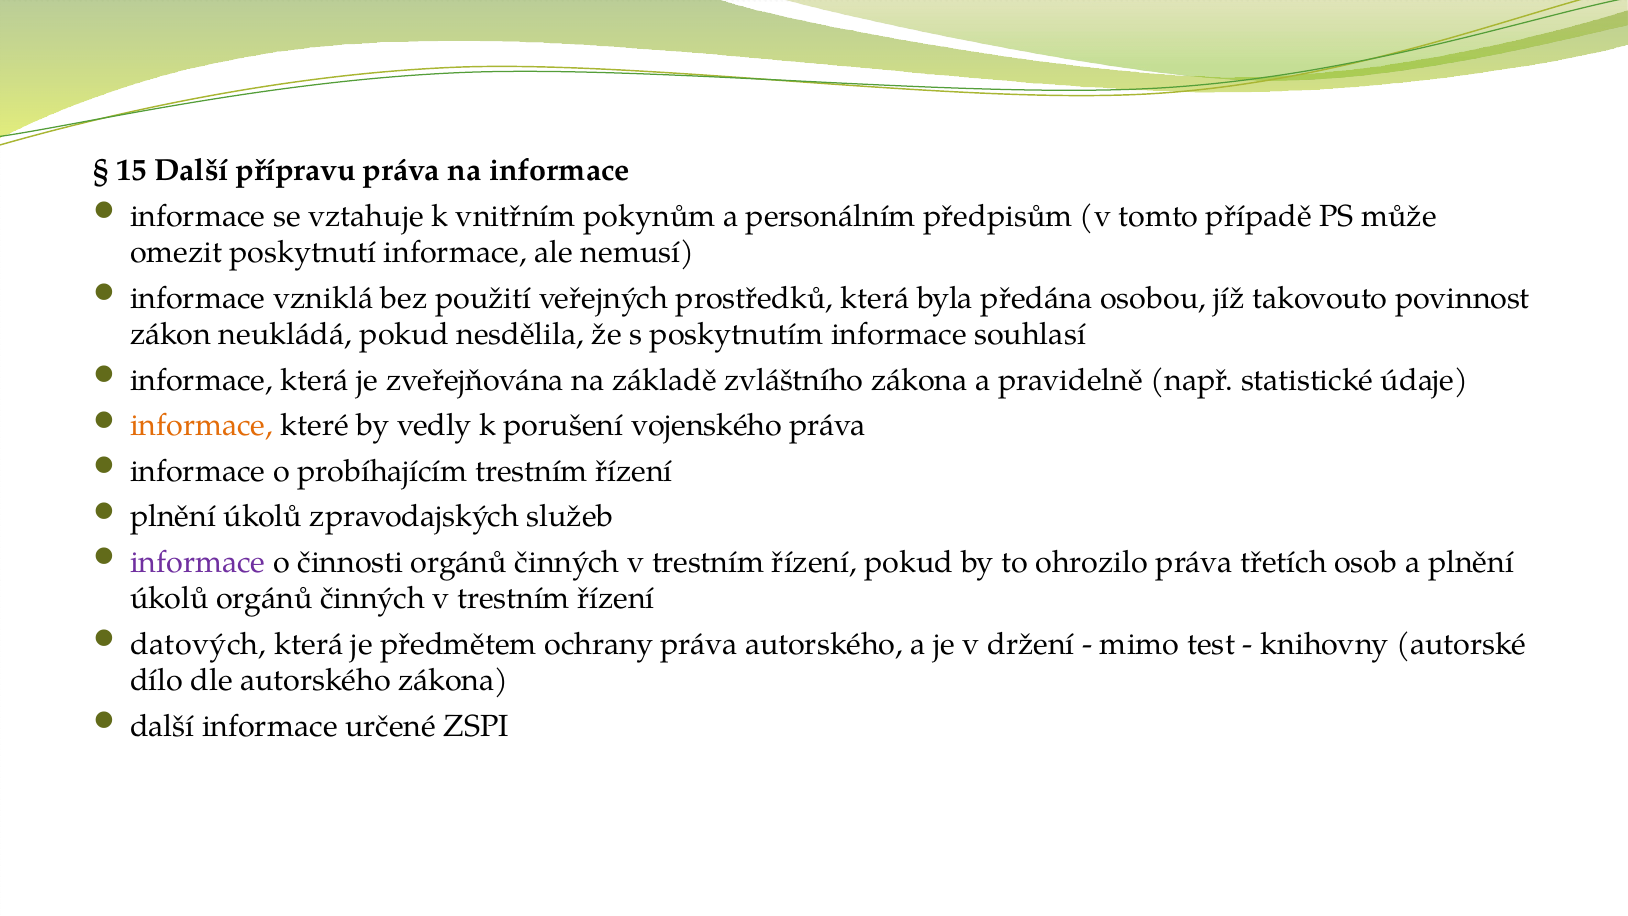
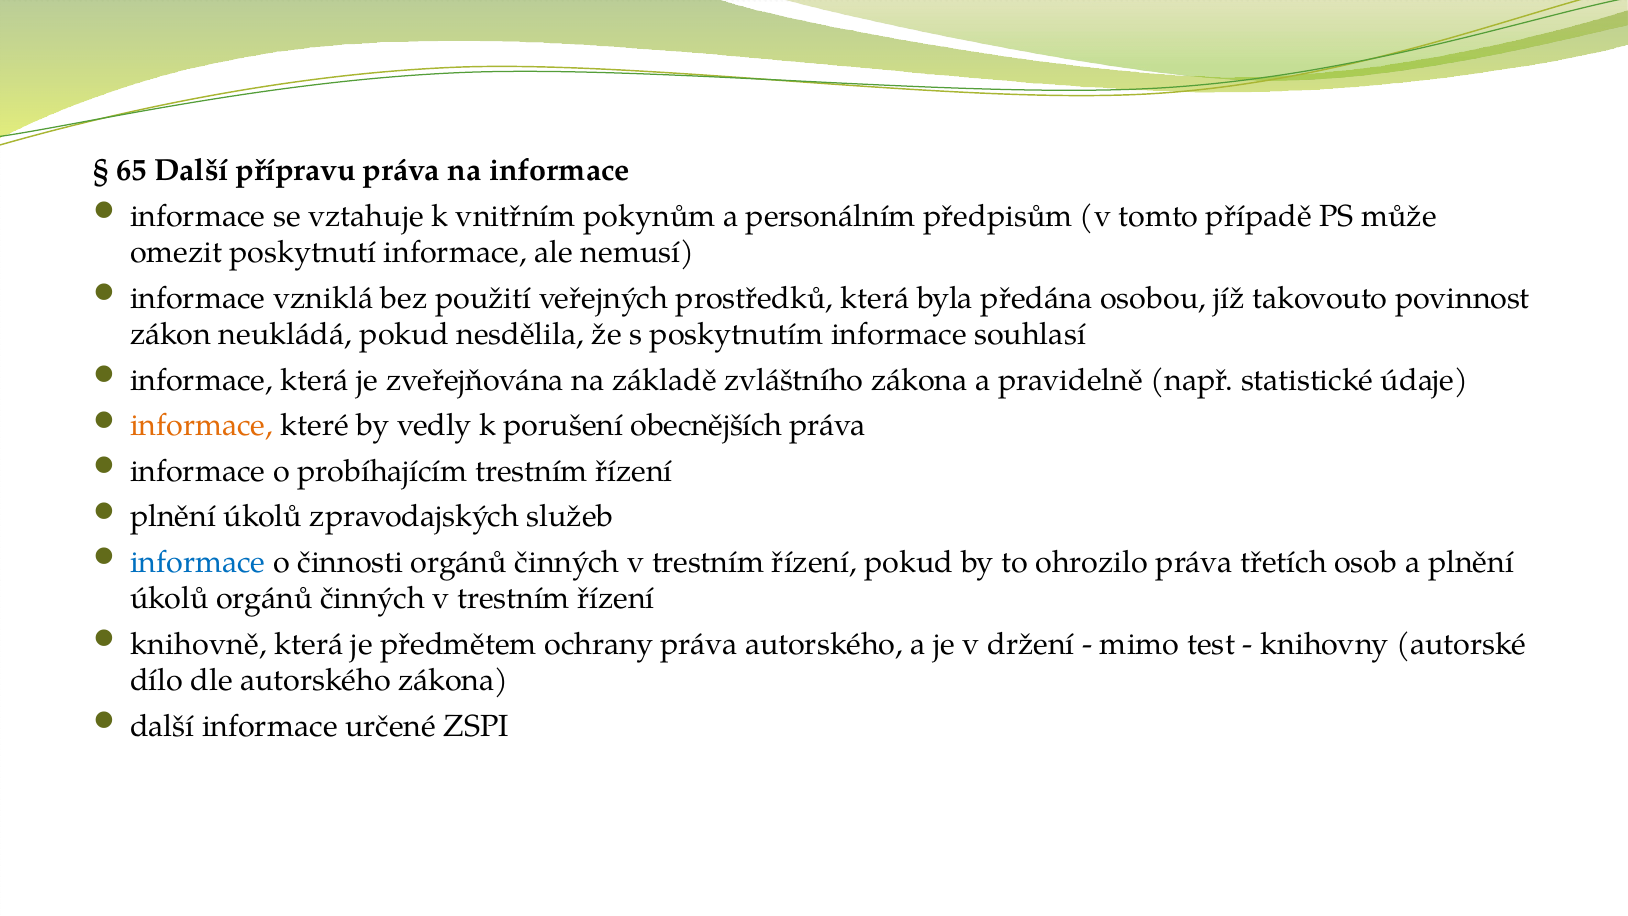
15: 15 -> 65
vojenského: vojenského -> obecnějších
informace at (198, 562) colour: purple -> blue
datových: datových -> knihovně
